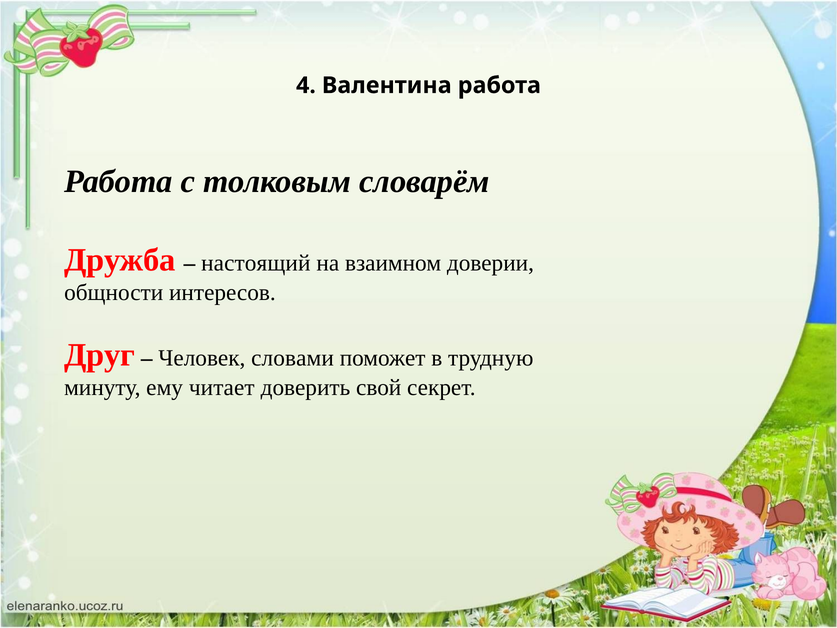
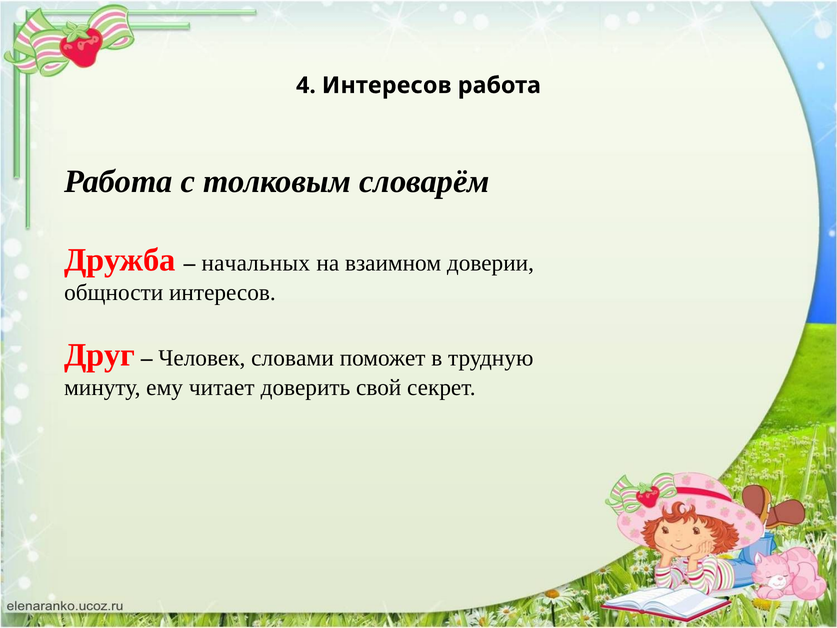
4 Валентина: Валентина -> Интересов
настоящий: настоящий -> начальных
